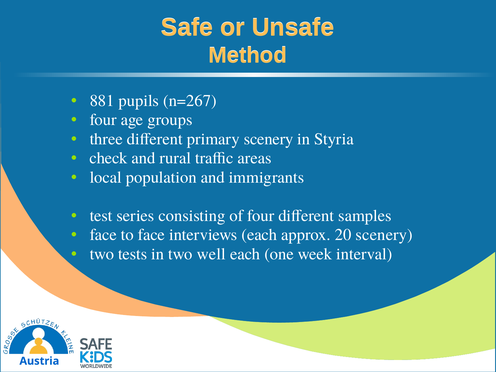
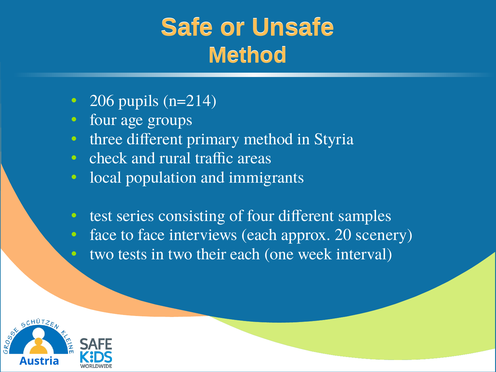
881: 881 -> 206
n=267: n=267 -> n=214
primary scenery: scenery -> method
well: well -> their
